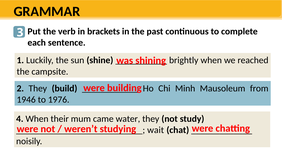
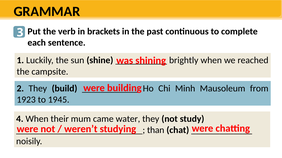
1946: 1946 -> 1923
1976: 1976 -> 1945
wait: wait -> than
